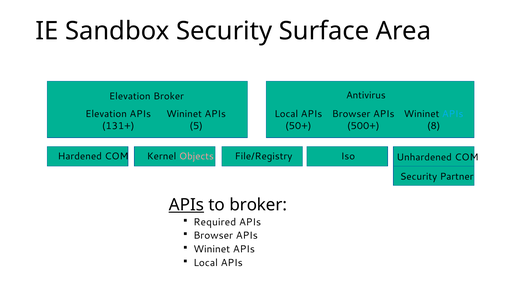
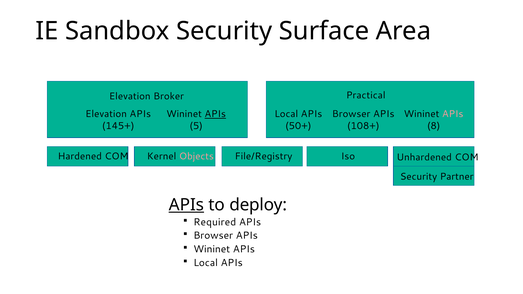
Antivirus: Antivirus -> Practical
APIs at (215, 114) underline: none -> present
APIs at (453, 114) colour: light blue -> pink
131+: 131+ -> 145+
500+: 500+ -> 108+
to broker: broker -> deploy
